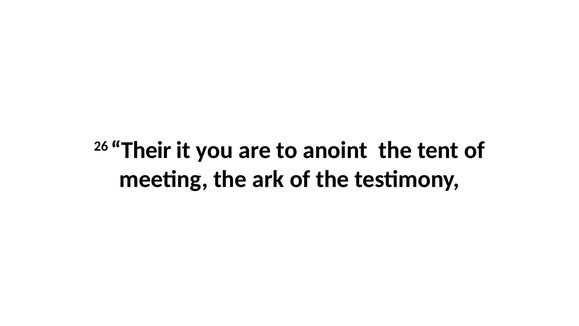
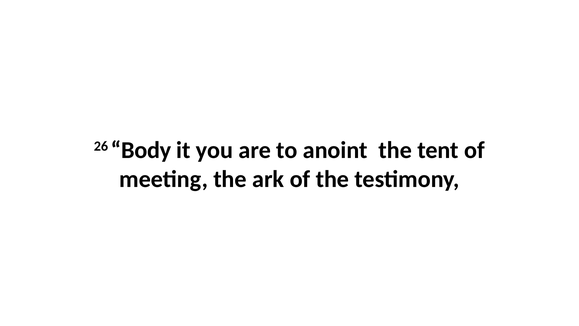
Their: Their -> Body
